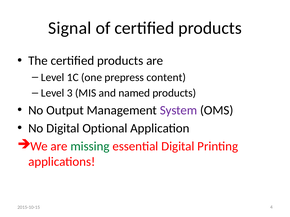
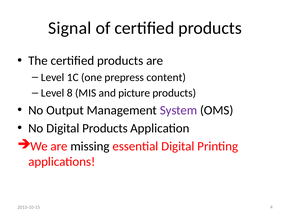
3: 3 -> 8
named: named -> picture
Digital Optional: Optional -> Products
missing colour: green -> black
